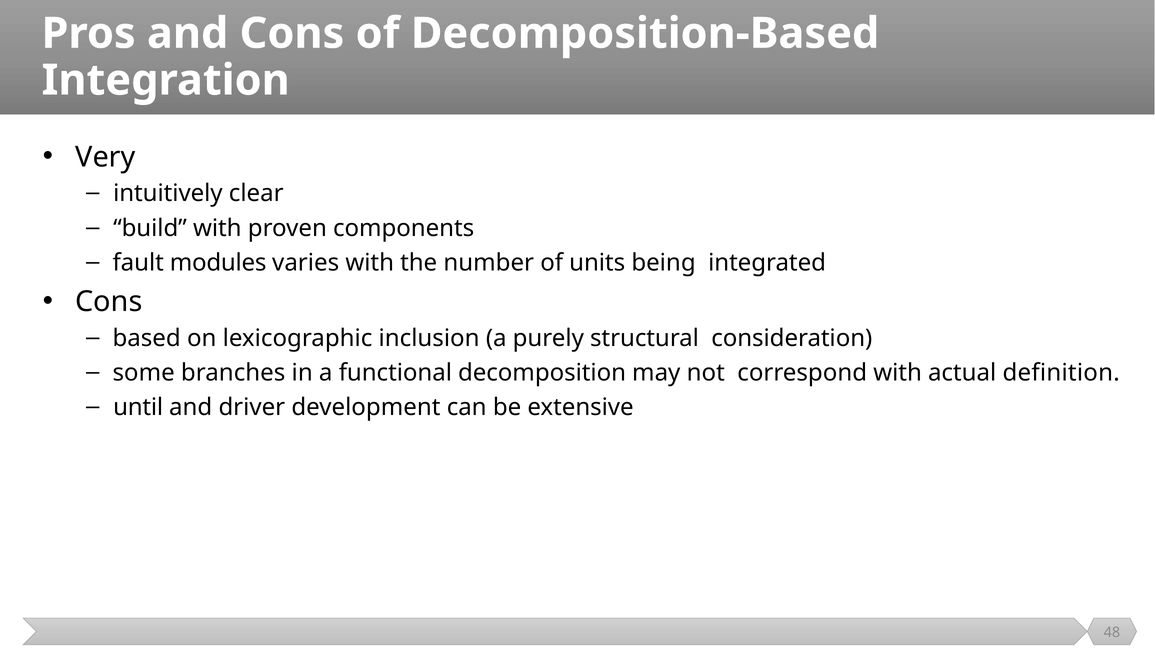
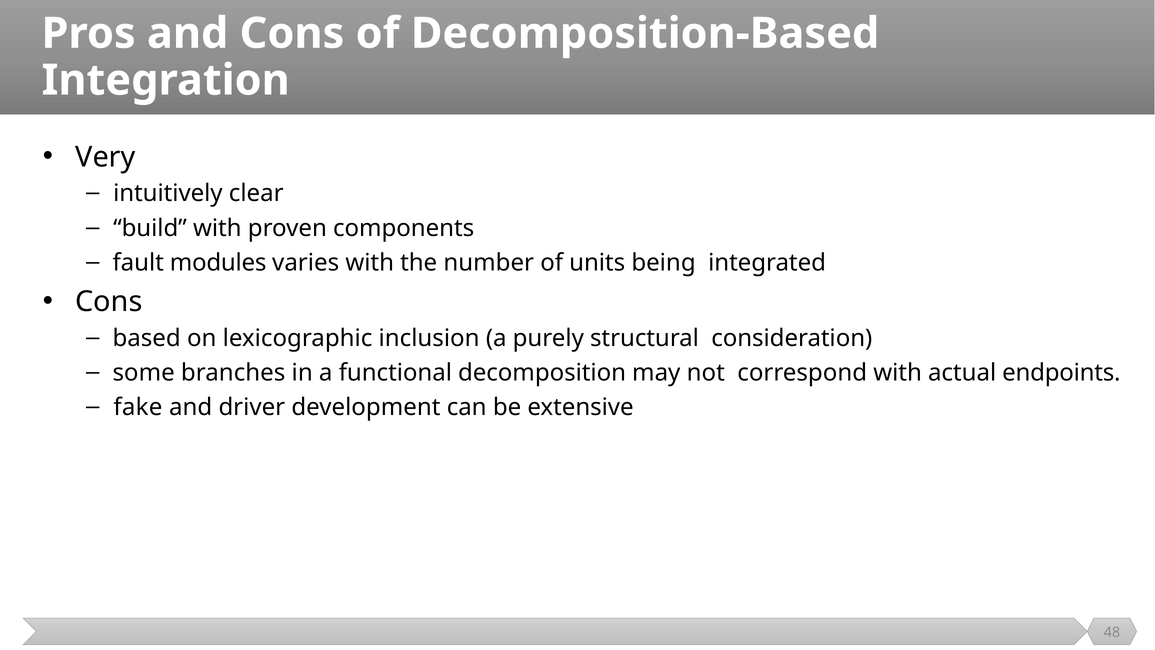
definition: definition -> endpoints
until: until -> fake
